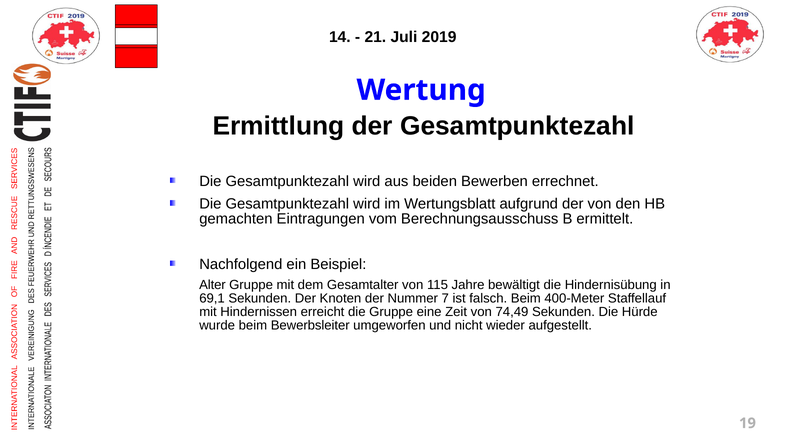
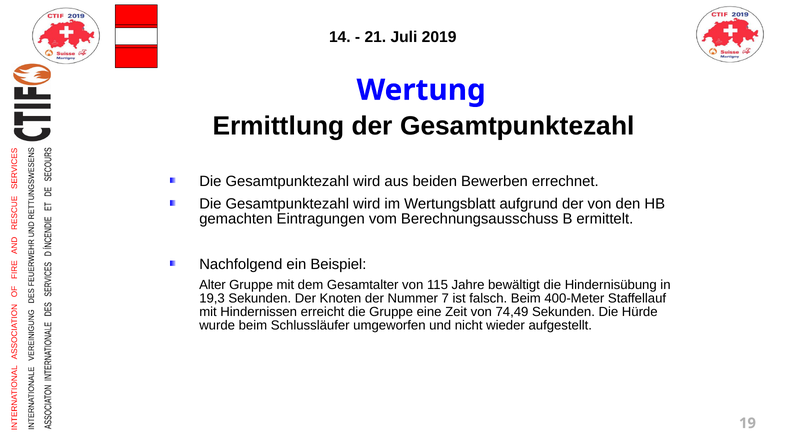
69,1: 69,1 -> 19,3
Bewerbsleiter: Bewerbsleiter -> Schlussläufer
